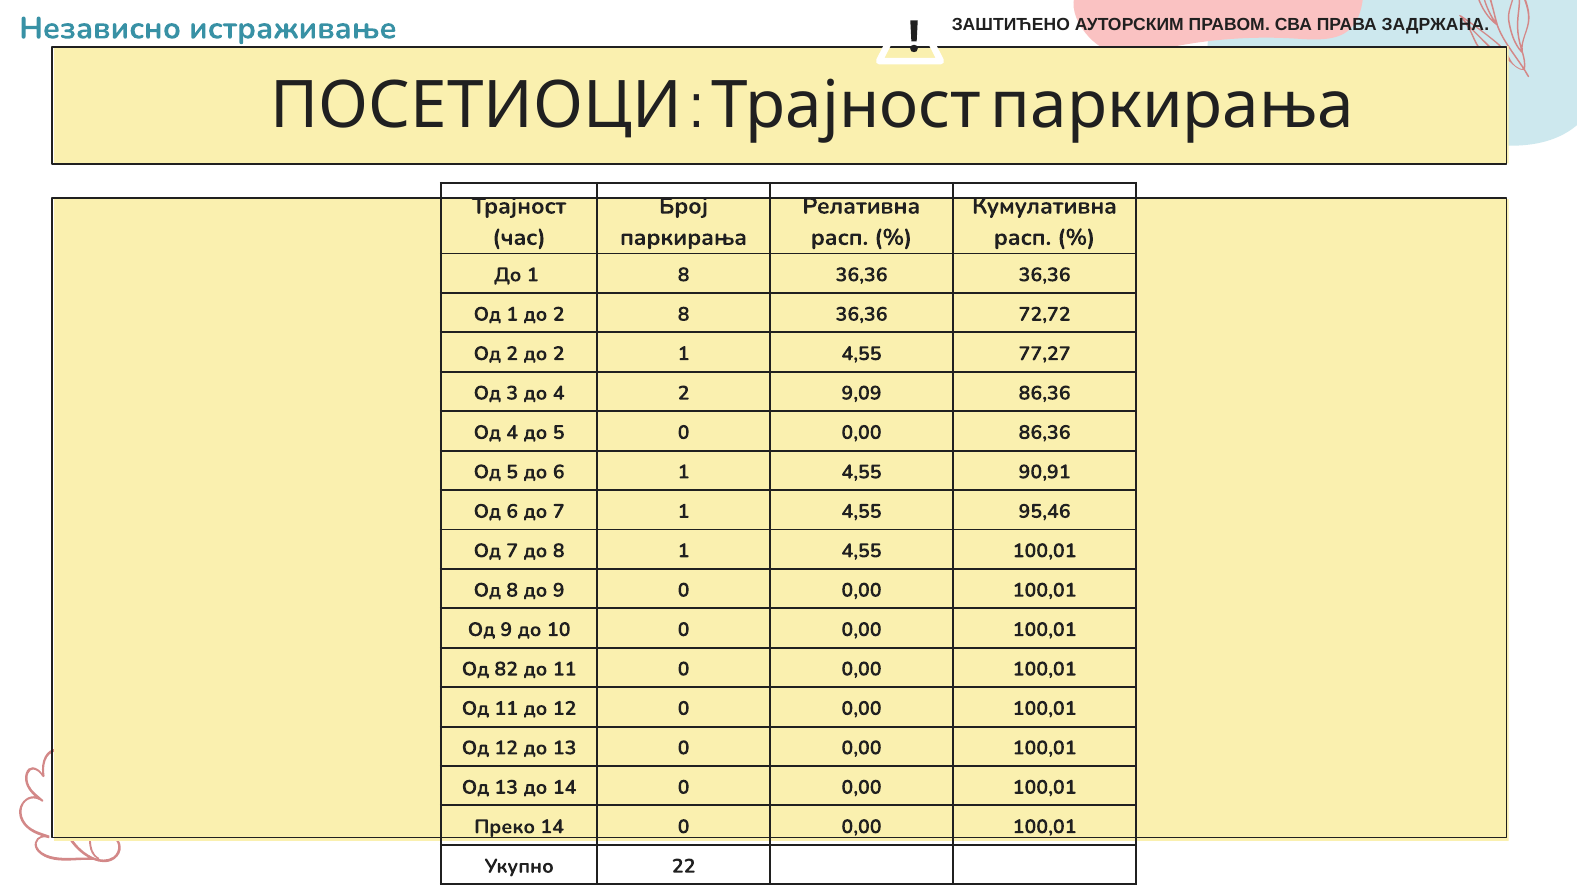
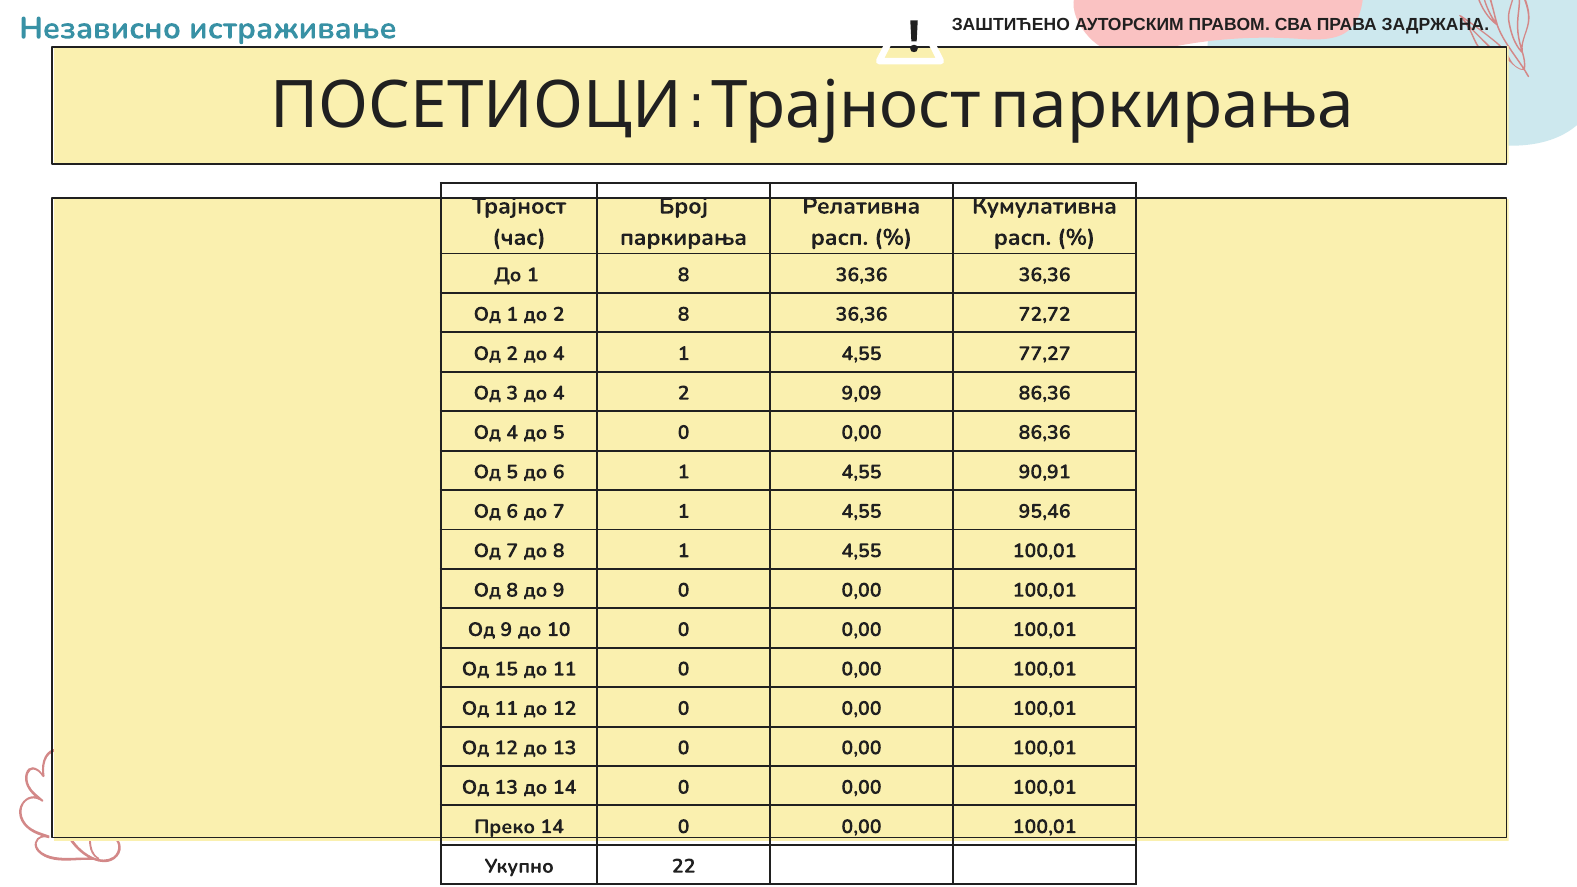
2 до 2: 2 -> 4
82: 82 -> 15
